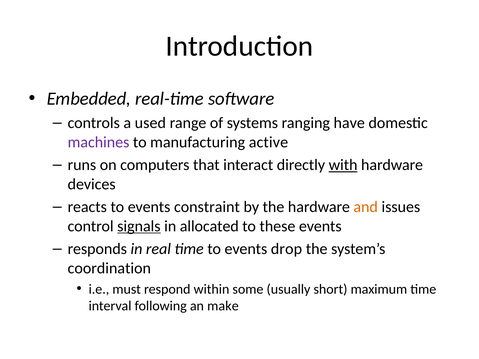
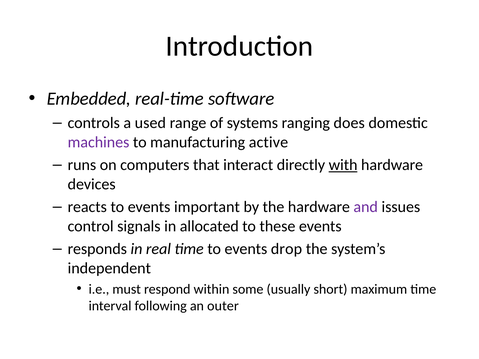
have: have -> does
constraint: constraint -> important
and colour: orange -> purple
signals underline: present -> none
coordination: coordination -> independent
make: make -> outer
